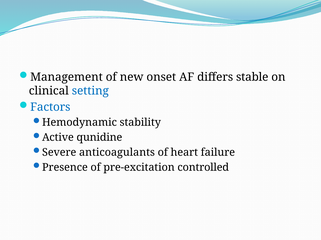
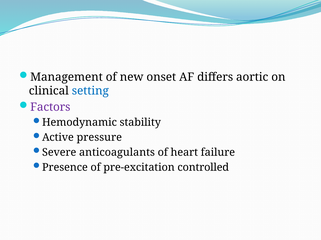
stable: stable -> aortic
Factors colour: blue -> purple
qunidine: qunidine -> pressure
